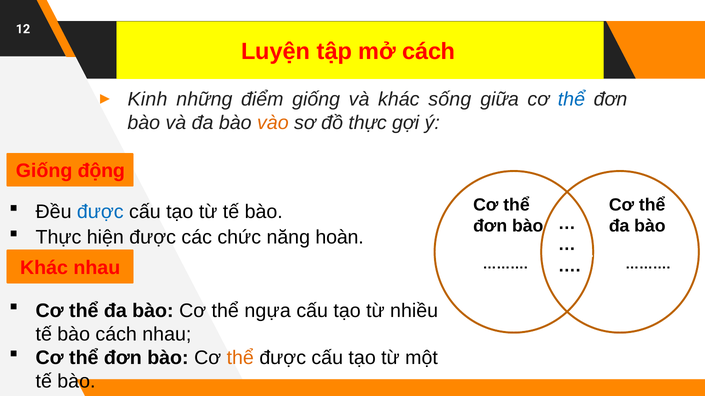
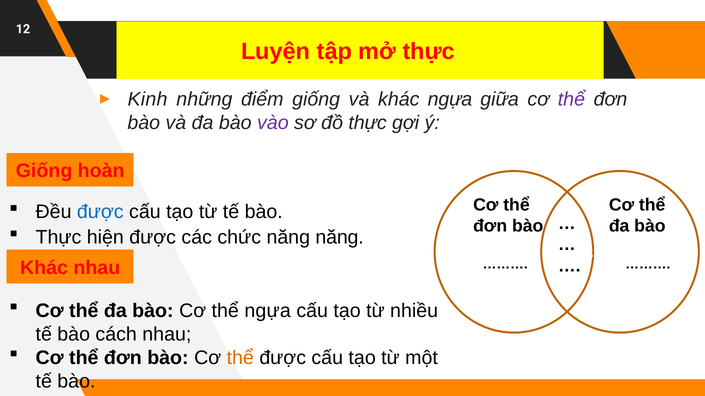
mở cách: cách -> thực
khác sống: sống -> ngựa
thể at (571, 99) colour: blue -> purple
vào colour: orange -> purple
động: động -> hoàn
năng hoàn: hoàn -> năng
